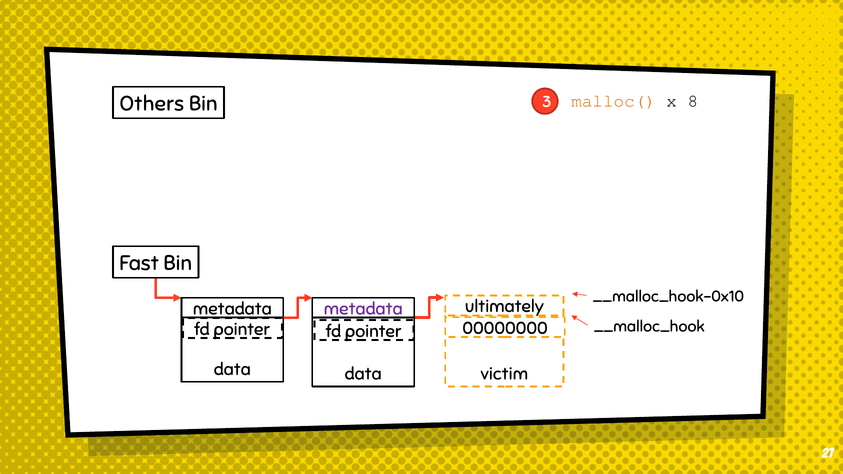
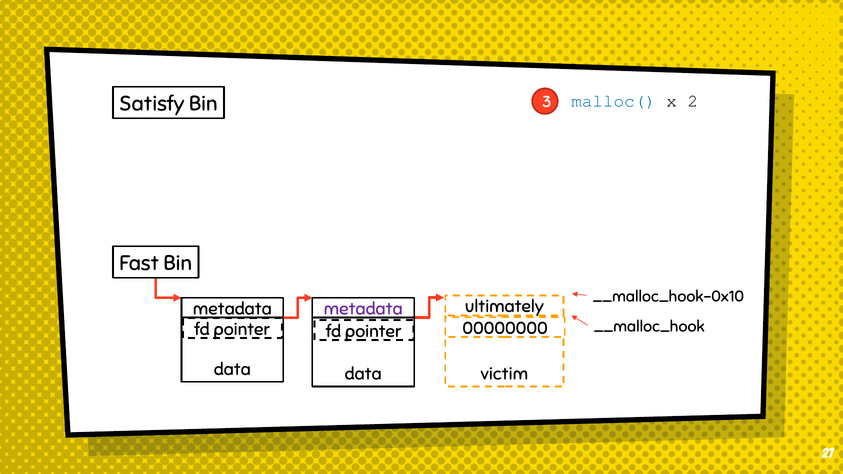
Others: Others -> Satisfy
malloc( colour: orange -> blue
8: 8 -> 2
